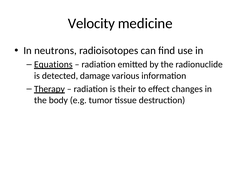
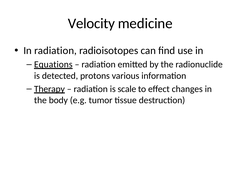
In neutrons: neutrons -> radiation
damage: damage -> protons
their: their -> scale
